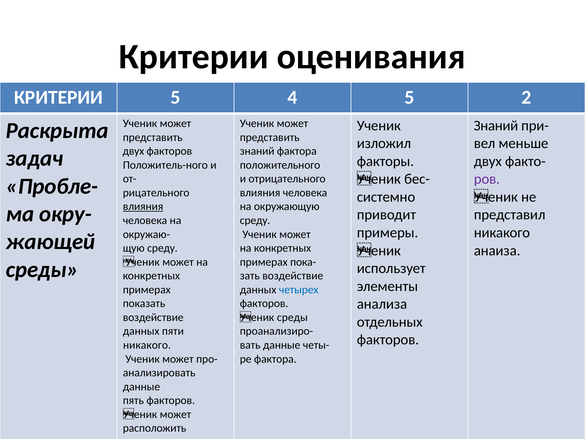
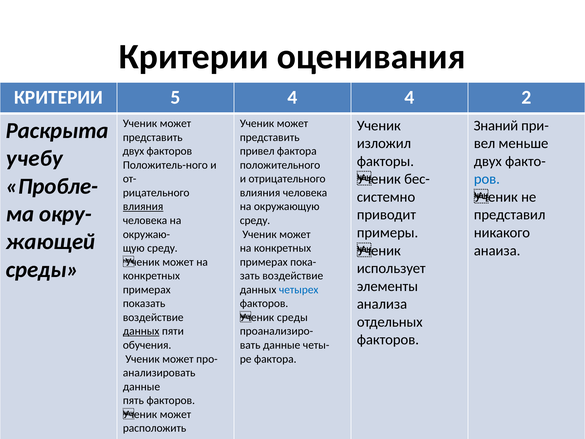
4 5: 5 -> 4
знаний at (257, 151): знаний -> привел
задач: задач -> учебу
ров colour: purple -> blue
данных at (141, 331) underline: none -> present
никакого at (147, 345): никакого -> обучения
